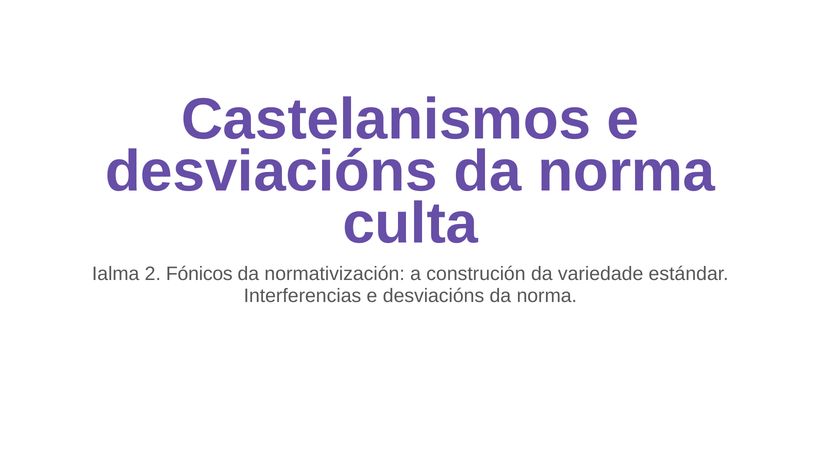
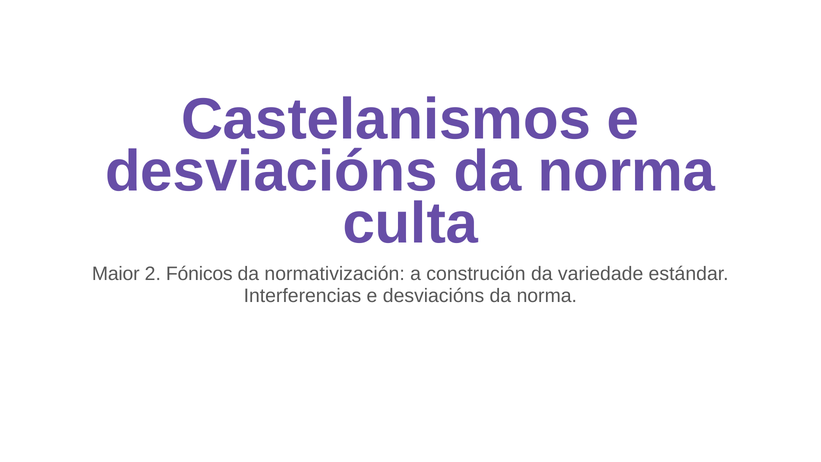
Ialma: Ialma -> Maior
